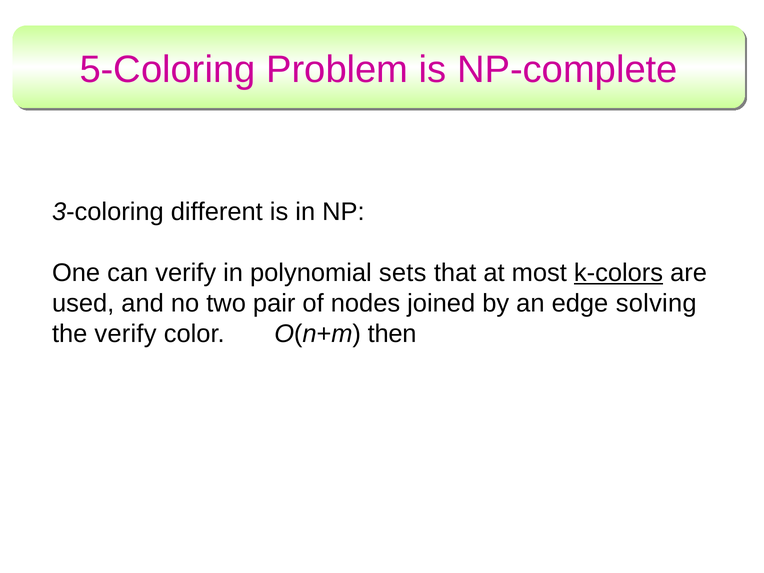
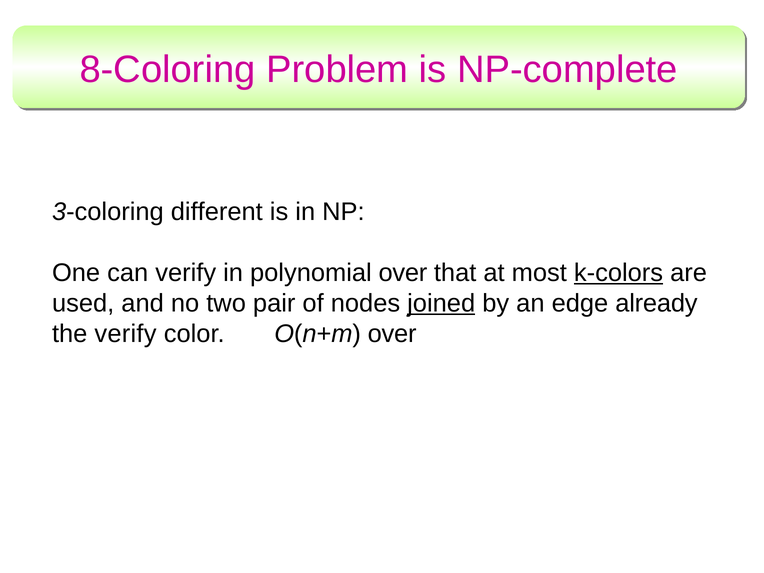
5-Coloring: 5-Coloring -> 8-Coloring
polynomial sets: sets -> over
joined underline: none -> present
solving: solving -> already
O(n+m then: then -> over
